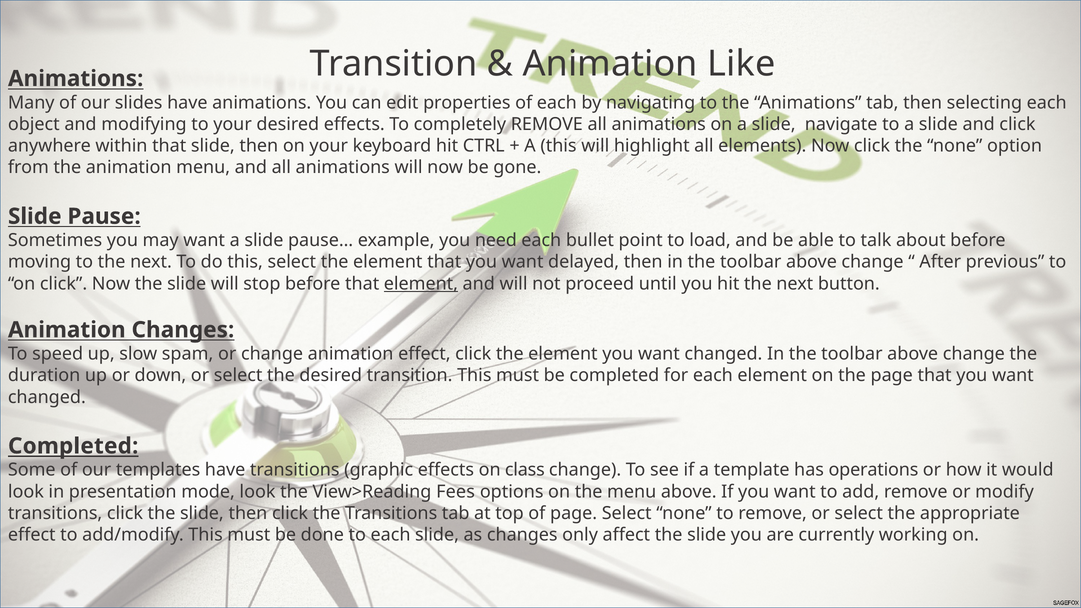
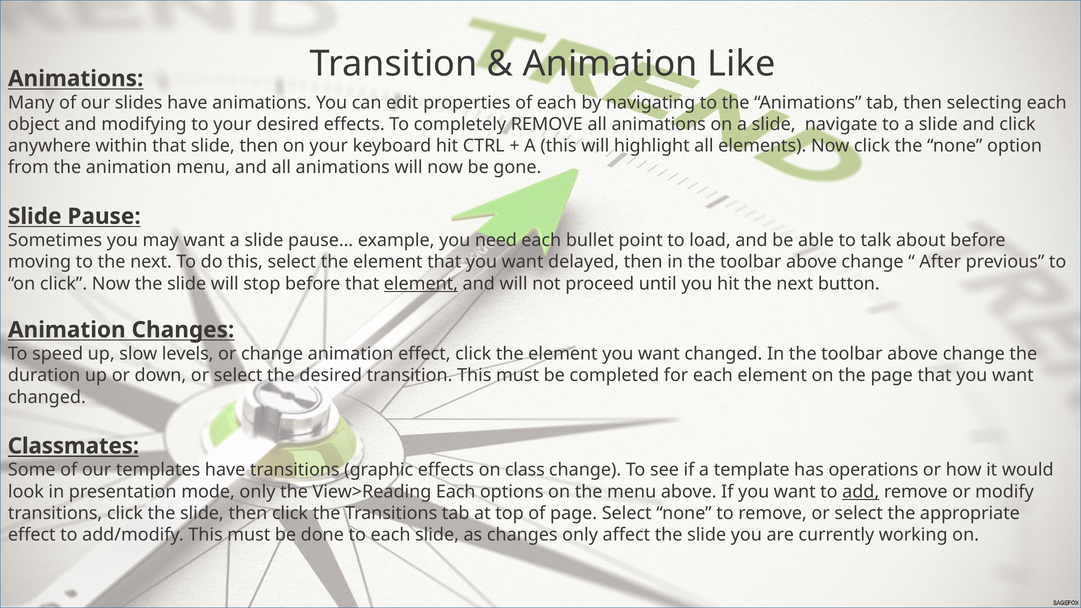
spam: spam -> levels
Completed at (73, 446): Completed -> Classmates
mode look: look -> only
View>Reading Fees: Fees -> Each
add underline: none -> present
